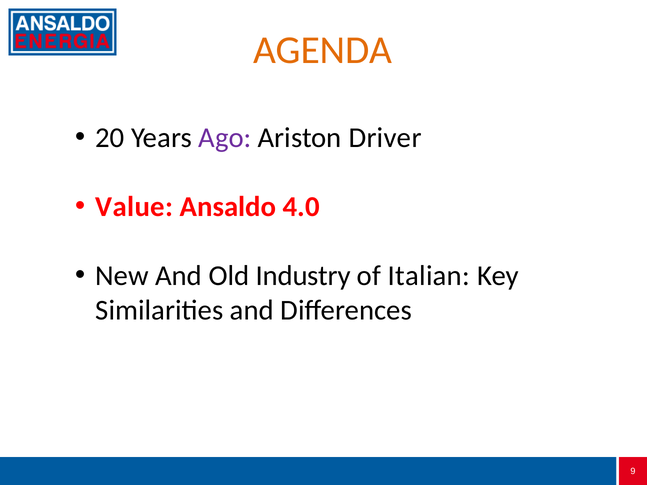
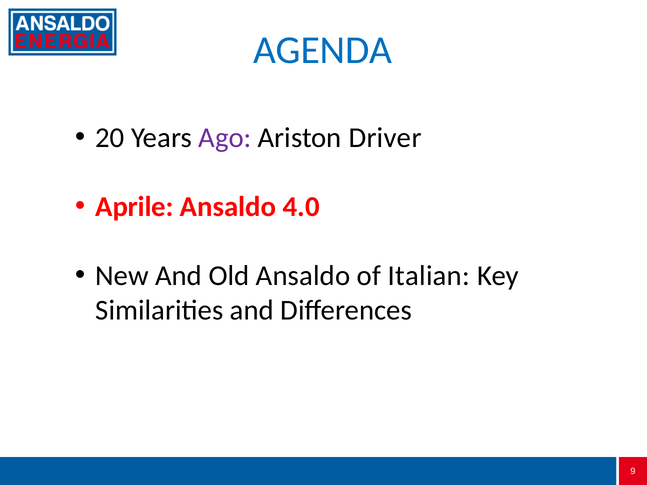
AGENDA colour: orange -> blue
Value: Value -> Aprile
Old Industry: Industry -> Ansaldo
